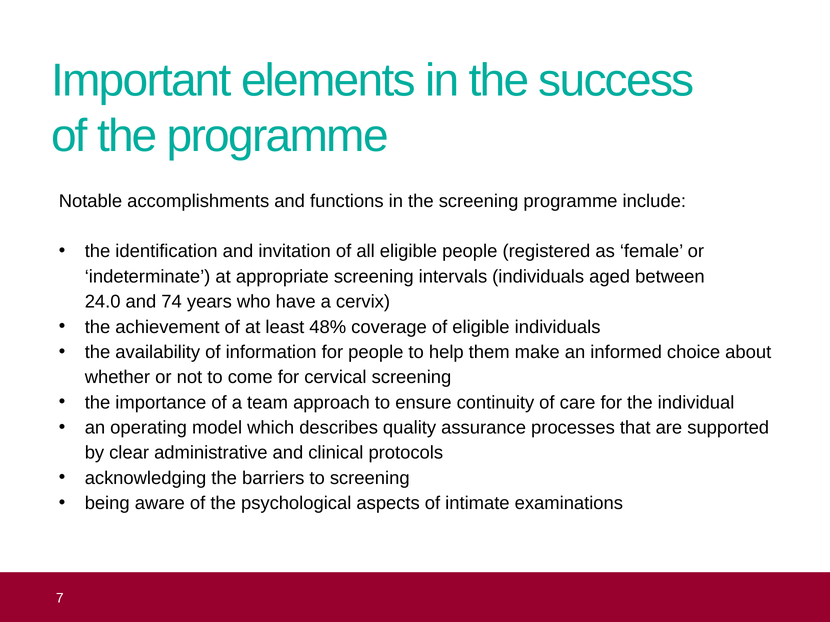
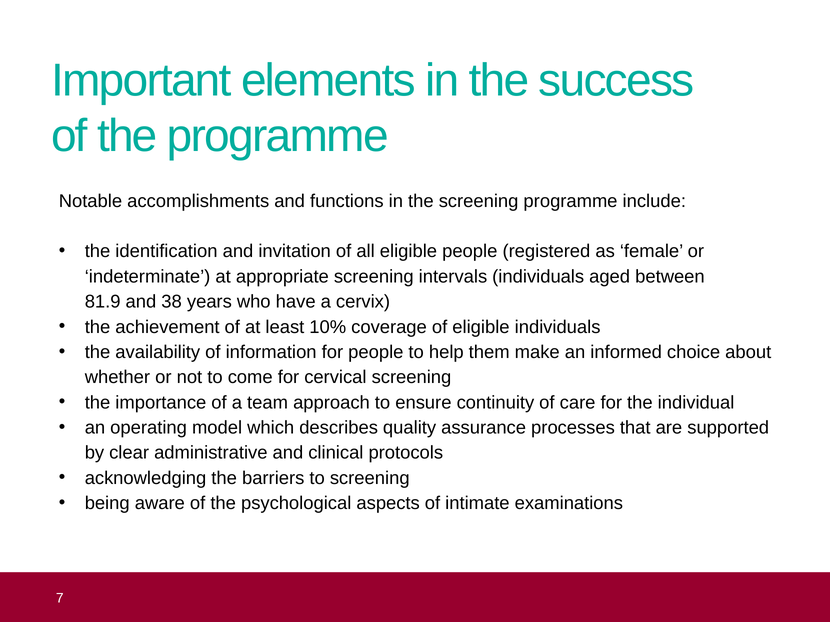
24.0: 24.0 -> 81.9
74: 74 -> 38
48%: 48% -> 10%
